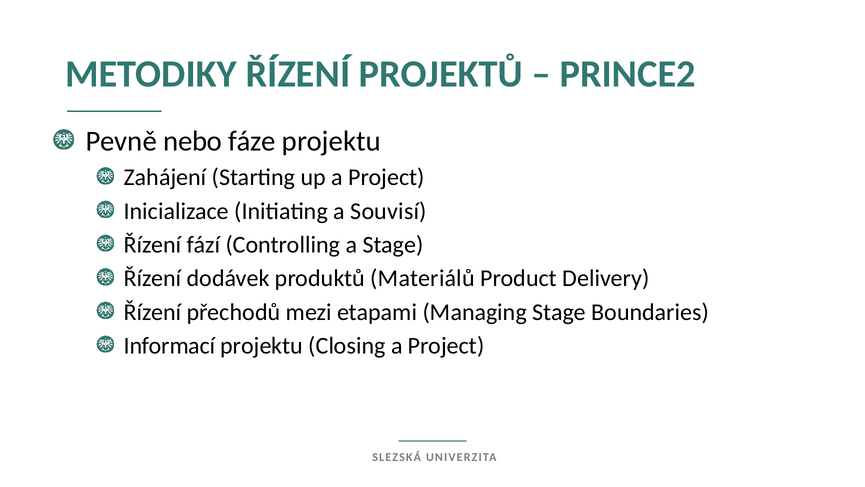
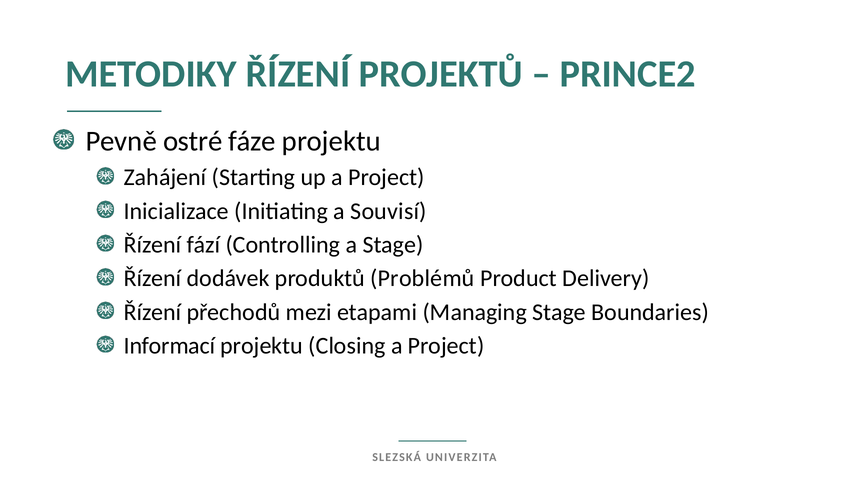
nebo: nebo -> ostré
Materiálů: Materiálů -> Problémů
